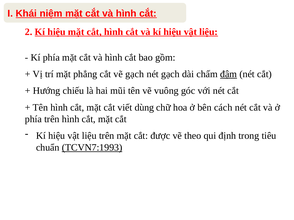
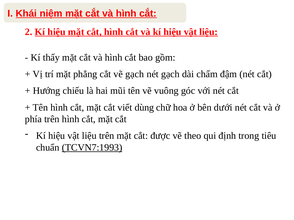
Kí phía: phía -> thấy
đậm underline: present -> none
cách: cách -> dưới
